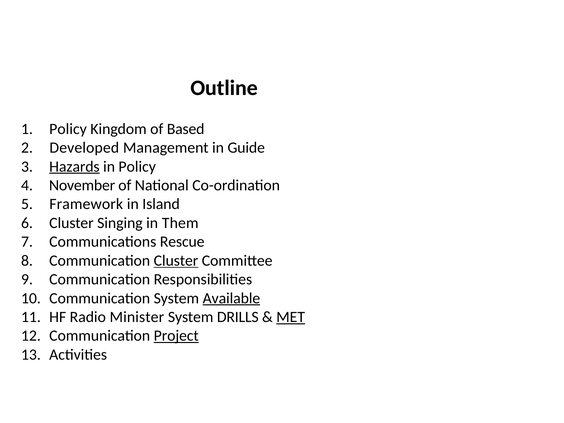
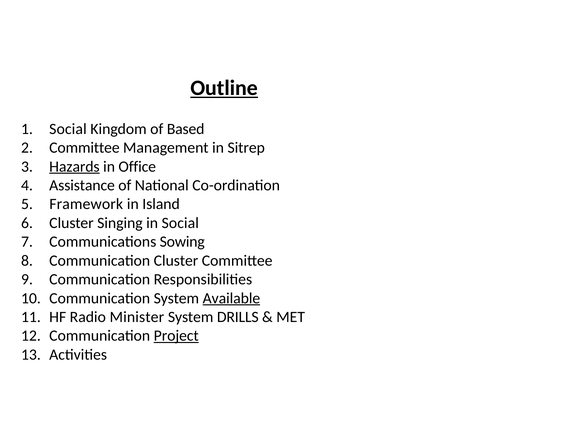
Outline underline: none -> present
Policy at (68, 129): Policy -> Social
Developed at (84, 148): Developed -> Committee
Guide: Guide -> Sitrep
in Policy: Policy -> Office
November: November -> Assistance
in Them: Them -> Social
Rescue: Rescue -> Sowing
Cluster at (176, 261) underline: present -> none
MET underline: present -> none
